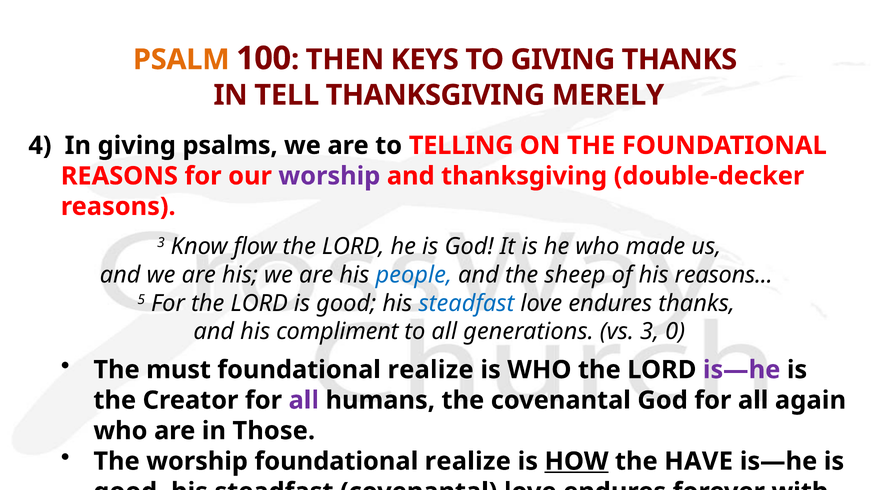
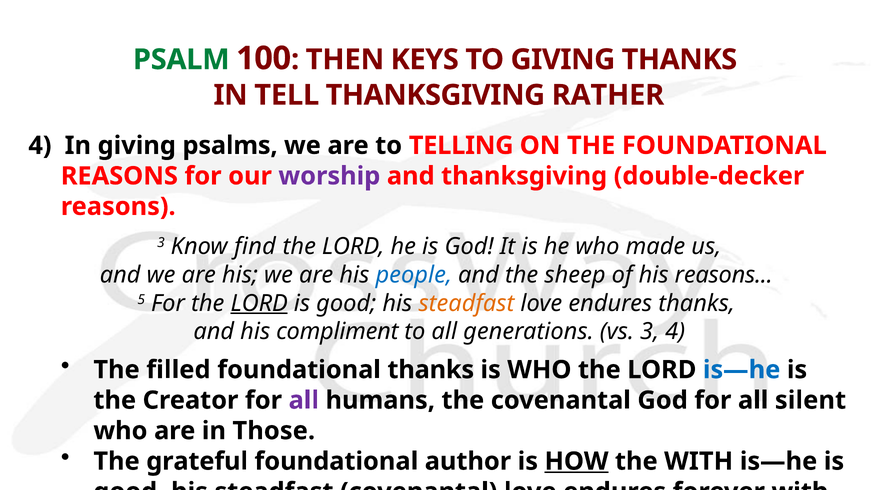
PSALM colour: orange -> green
MERELY: MERELY -> RATHER
flow: flow -> find
LORD at (259, 304) underline: none -> present
steadfast at (466, 304) colour: blue -> orange
3 0: 0 -> 4
must: must -> filled
realize at (431, 370): realize -> thanks
is—he at (742, 370) colour: purple -> blue
all again: again -> silent
The worship: worship -> grateful
realize at (468, 462): realize -> author
the HAVE: HAVE -> WITH
